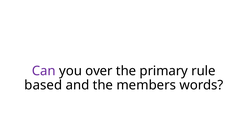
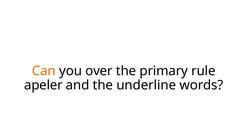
Can colour: purple -> orange
based: based -> apeler
members: members -> underline
